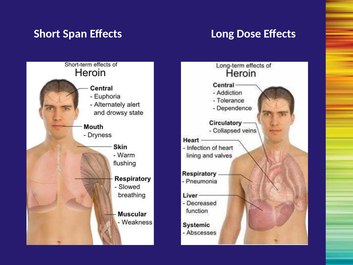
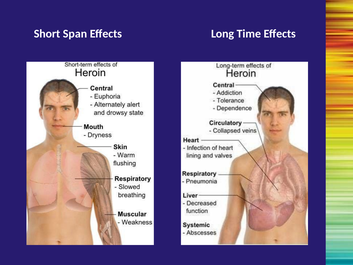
Dose: Dose -> Time
